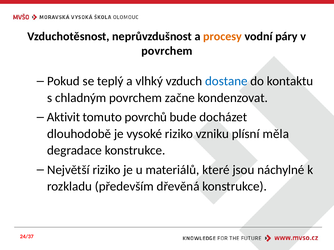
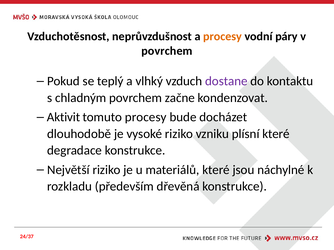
dostane colour: blue -> purple
tomuto povrchů: povrchů -> procesy
plísní měla: měla -> které
